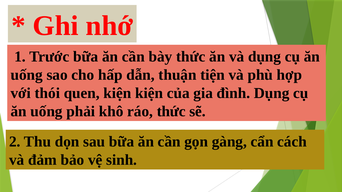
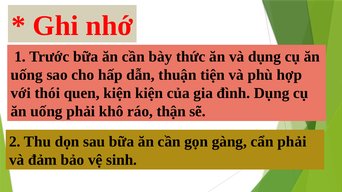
ráo thức: thức -> thận
cẩn cách: cách -> phải
